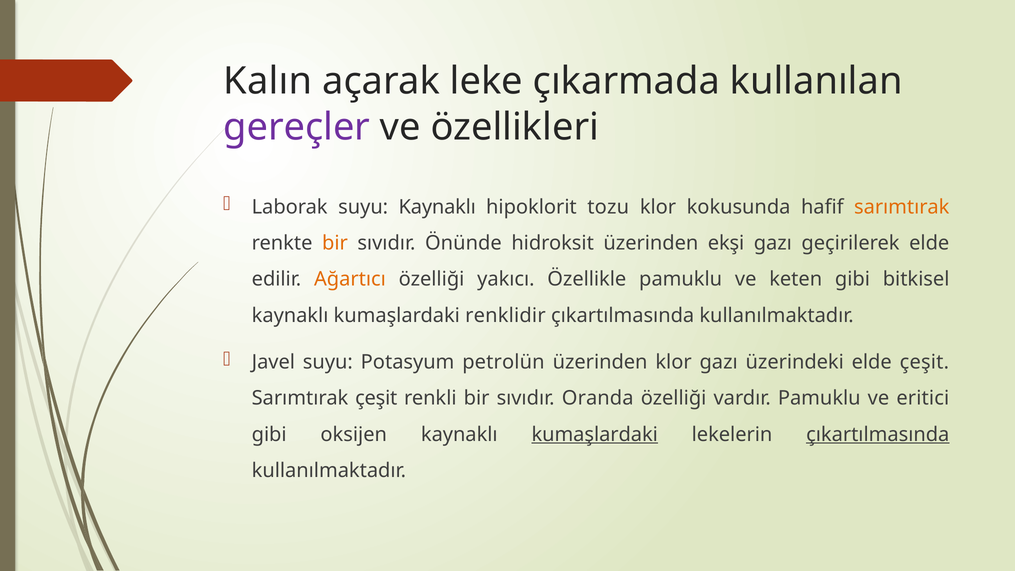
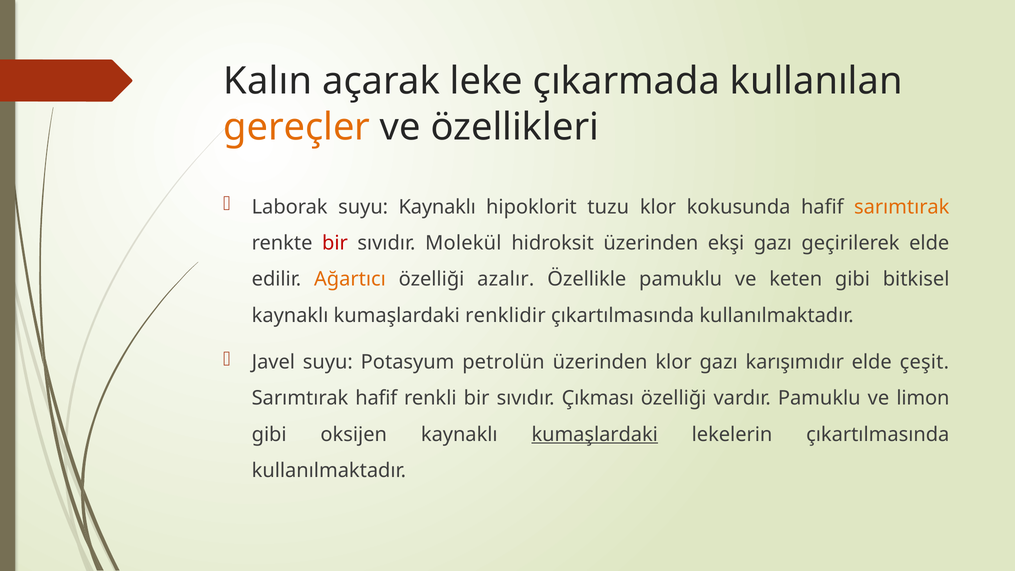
gereçler colour: purple -> orange
tozu: tozu -> tuzu
bir at (335, 243) colour: orange -> red
Önünde: Önünde -> Molekül
yakıcı: yakıcı -> azalır
üzerindeki: üzerindeki -> karışımıdır
Sarımtırak çeşit: çeşit -> hafif
Oranda: Oranda -> Çıkması
eritici: eritici -> limon
çıkartılmasında at (878, 434) underline: present -> none
